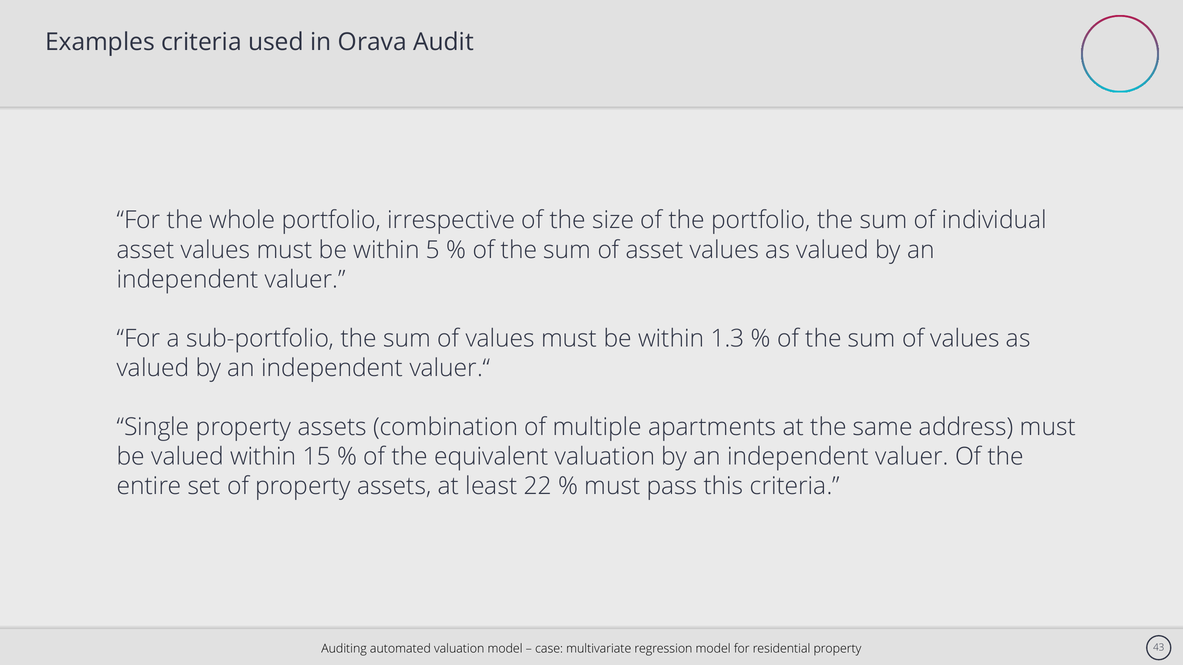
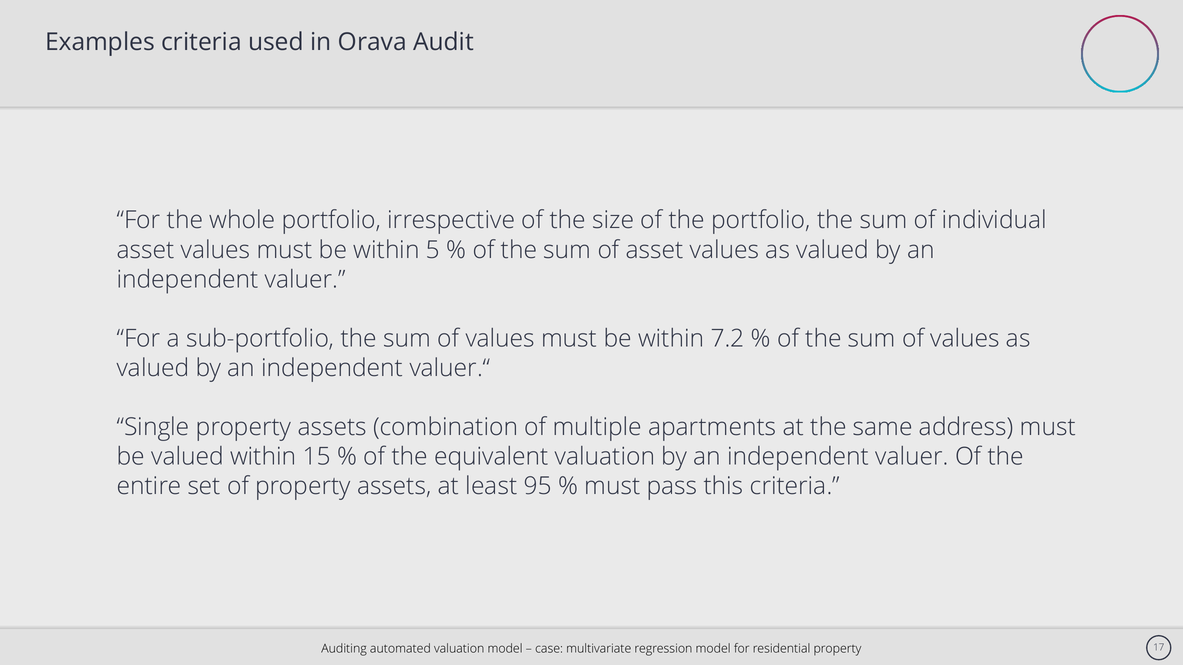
1.3: 1.3 -> 7.2
22: 22 -> 95
43: 43 -> 17
